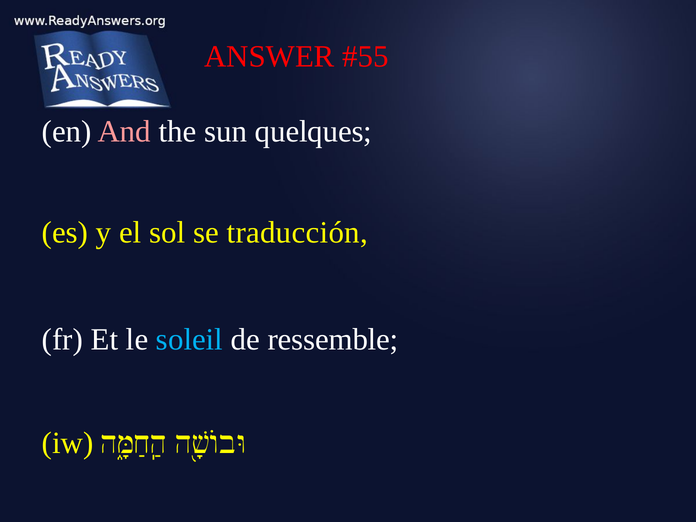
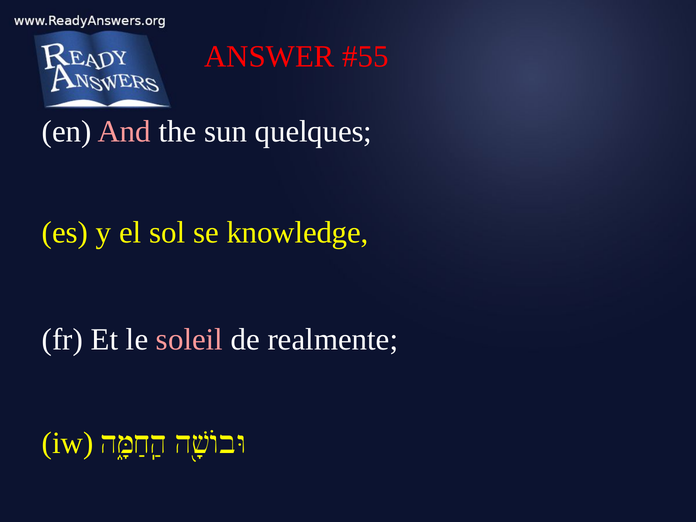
traducción: traducción -> knowledge
soleil colour: light blue -> pink
ressemble: ressemble -> realmente
